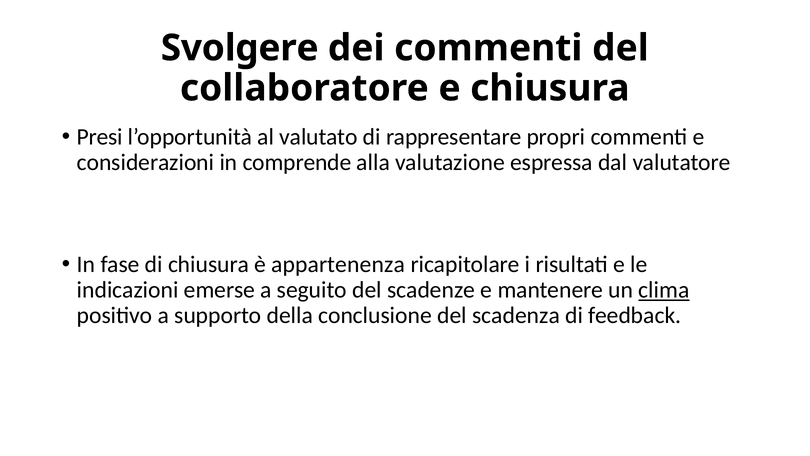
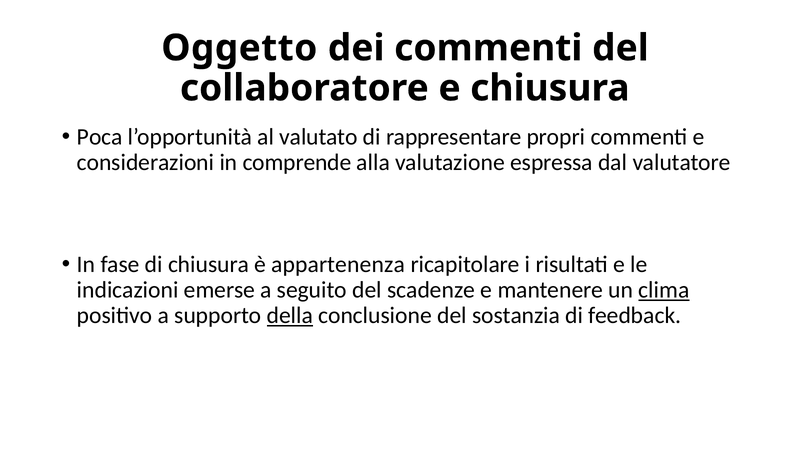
Svolgere: Svolgere -> Oggetto
Presi: Presi -> Poca
della underline: none -> present
scadenza: scadenza -> sostanzia
